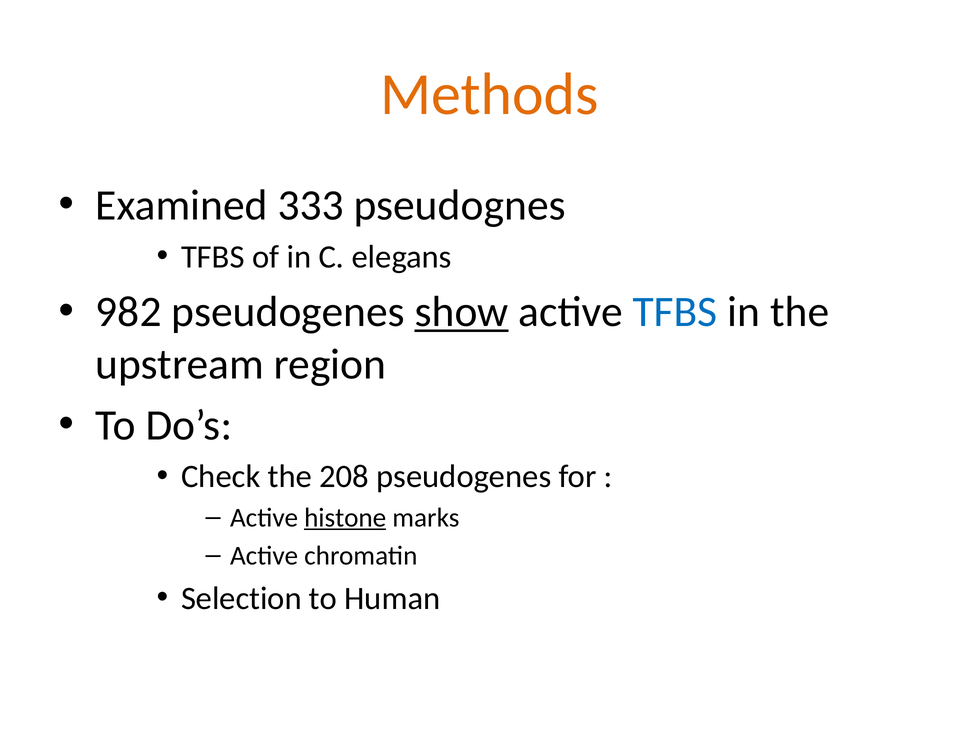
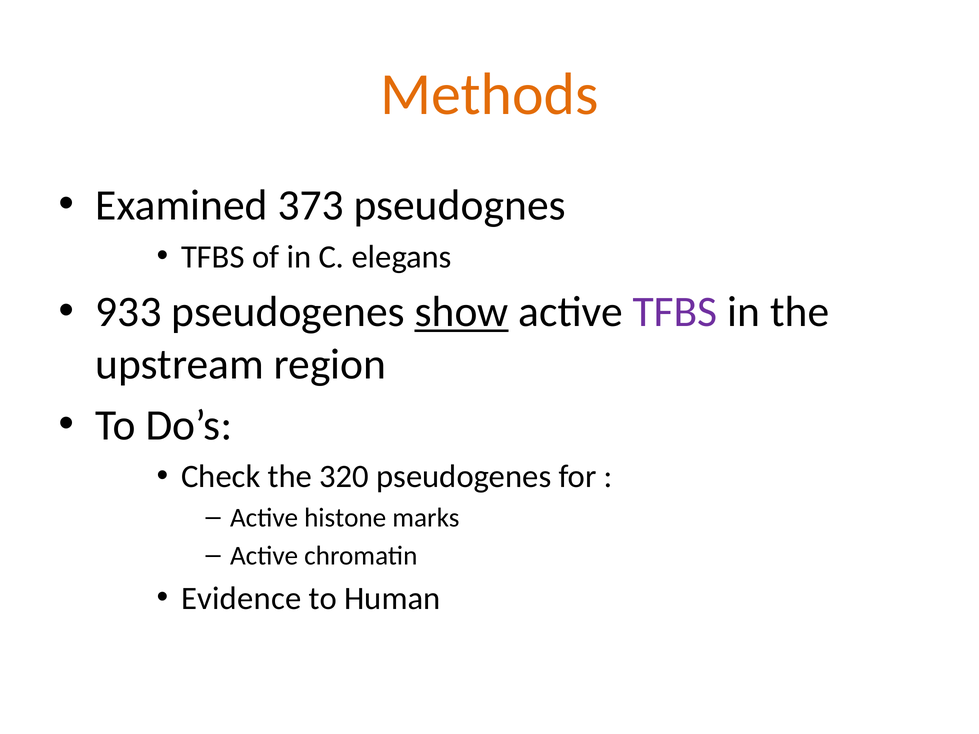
333: 333 -> 373
982: 982 -> 933
TFBS at (675, 312) colour: blue -> purple
208: 208 -> 320
histone underline: present -> none
Selection: Selection -> Evidence
